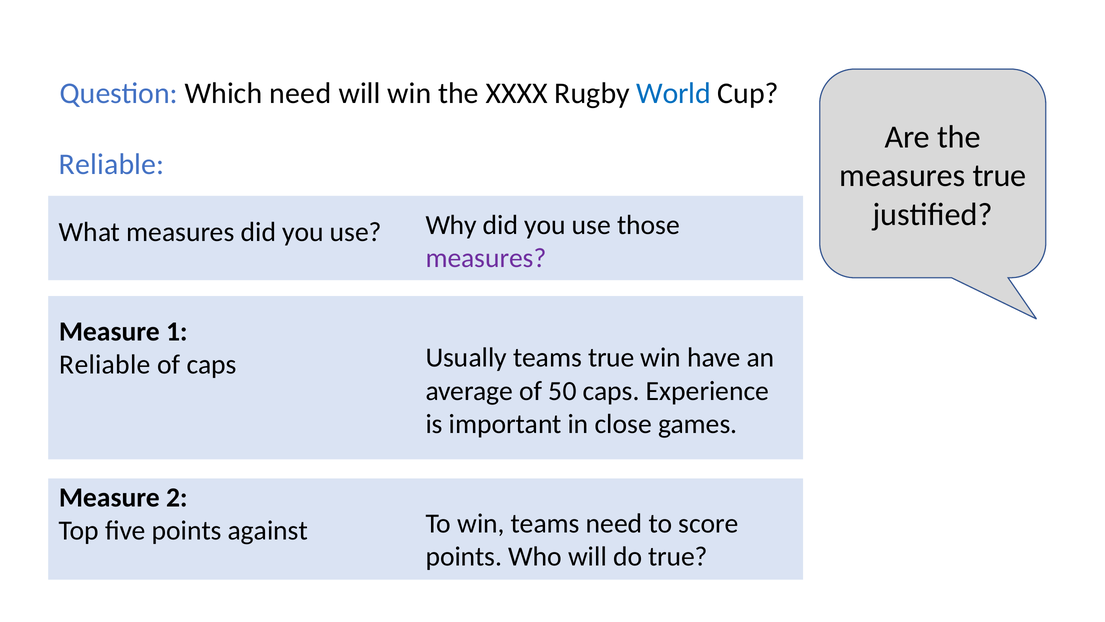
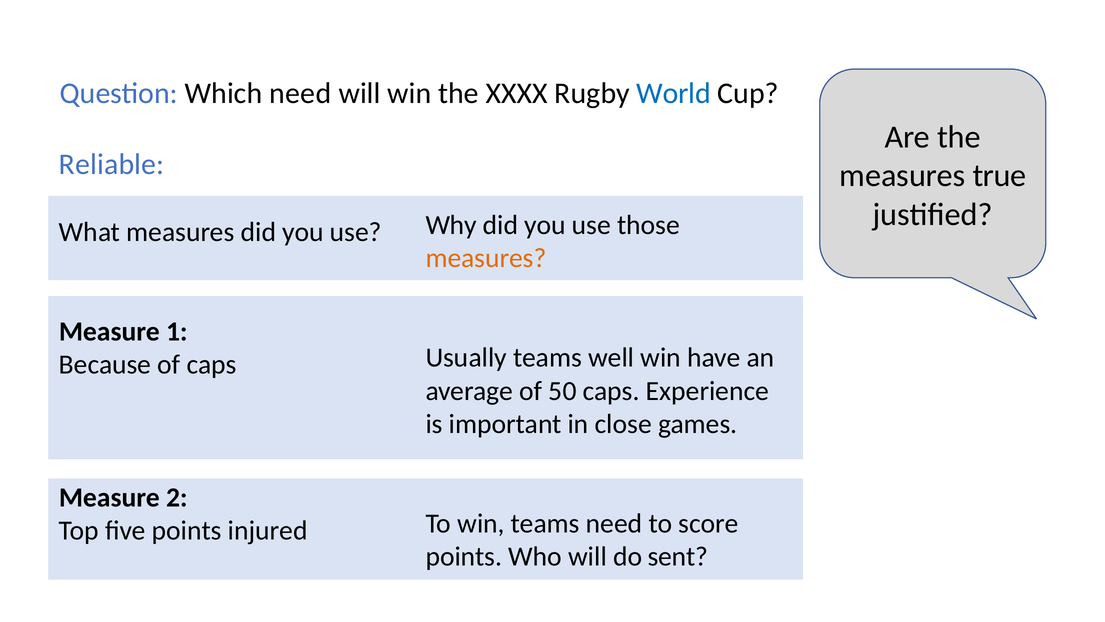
measures at (486, 258) colour: purple -> orange
teams true: true -> well
Reliable at (105, 364): Reliable -> Because
against: against -> injured
do true: true -> sent
